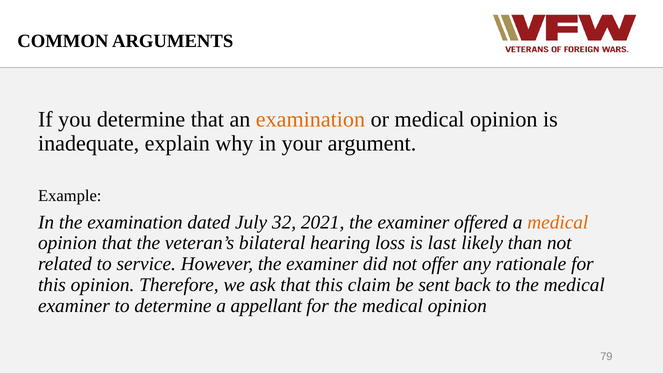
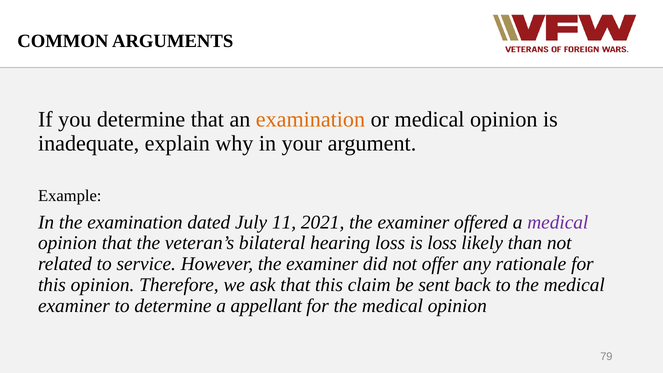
32: 32 -> 11
medical at (558, 222) colour: orange -> purple
is last: last -> loss
